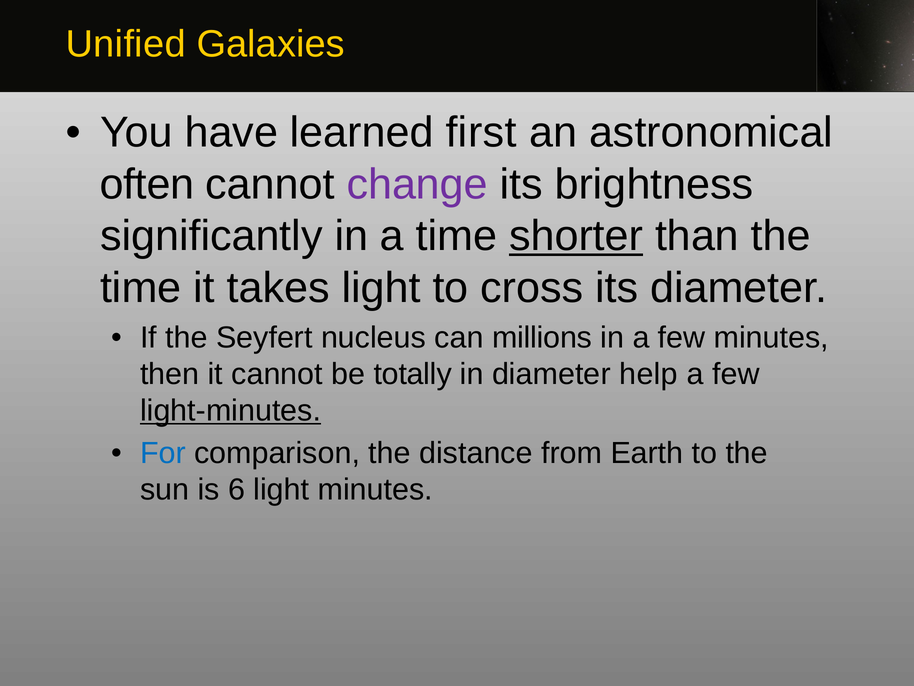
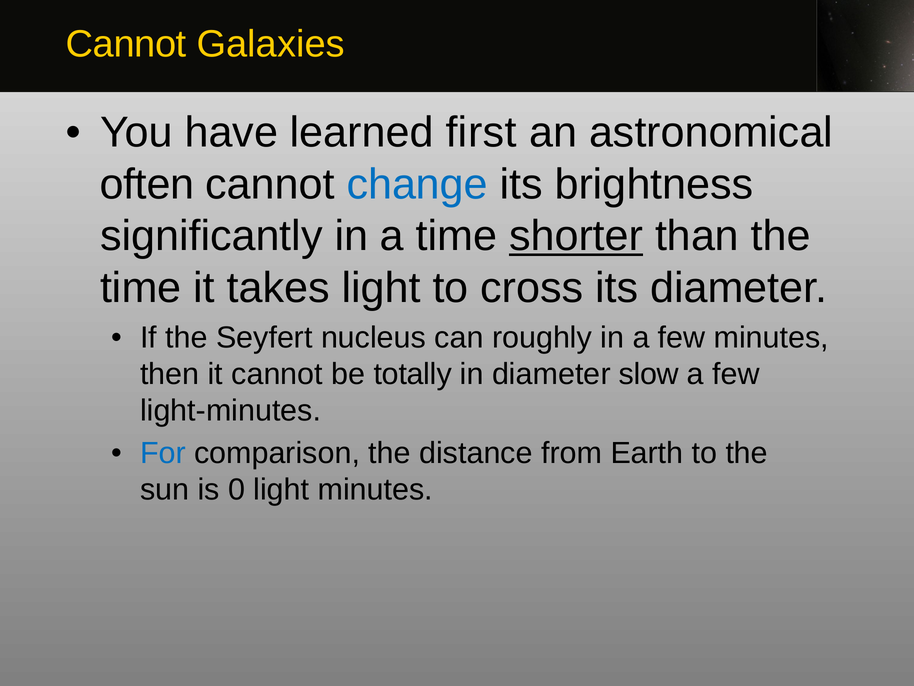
Unified at (126, 44): Unified -> Cannot
change colour: purple -> blue
millions: millions -> roughly
help: help -> slow
light-minutes underline: present -> none
6: 6 -> 0
